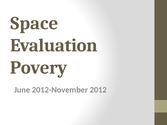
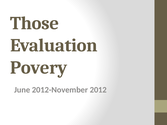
Space: Space -> Those
